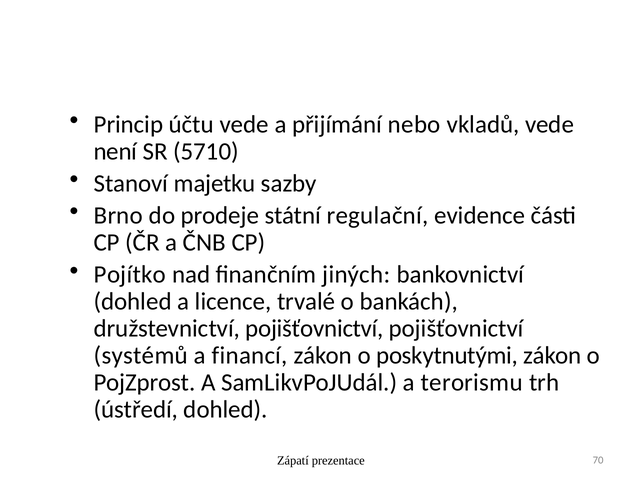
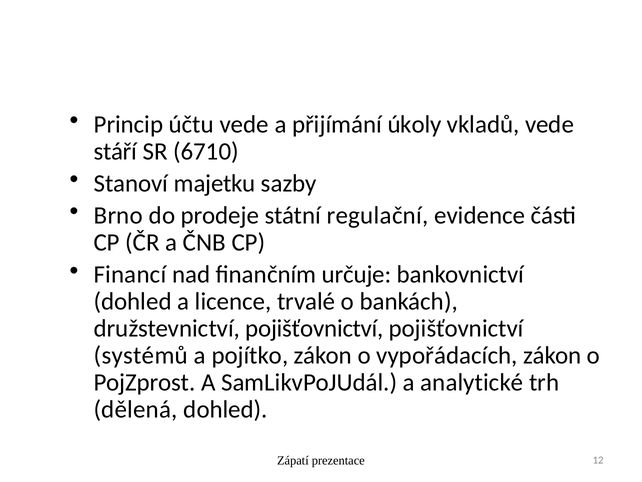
nebo: nebo -> úkoly
není: není -> stáří
5710: 5710 -> 6710
Pojítko: Pojítko -> Financí
jiných: jiných -> určuje
financí: financí -> pojítko
poskytnutými: poskytnutými -> vypořádacích
terorismu: terorismu -> analytické
ústředí: ústředí -> dělená
70: 70 -> 12
